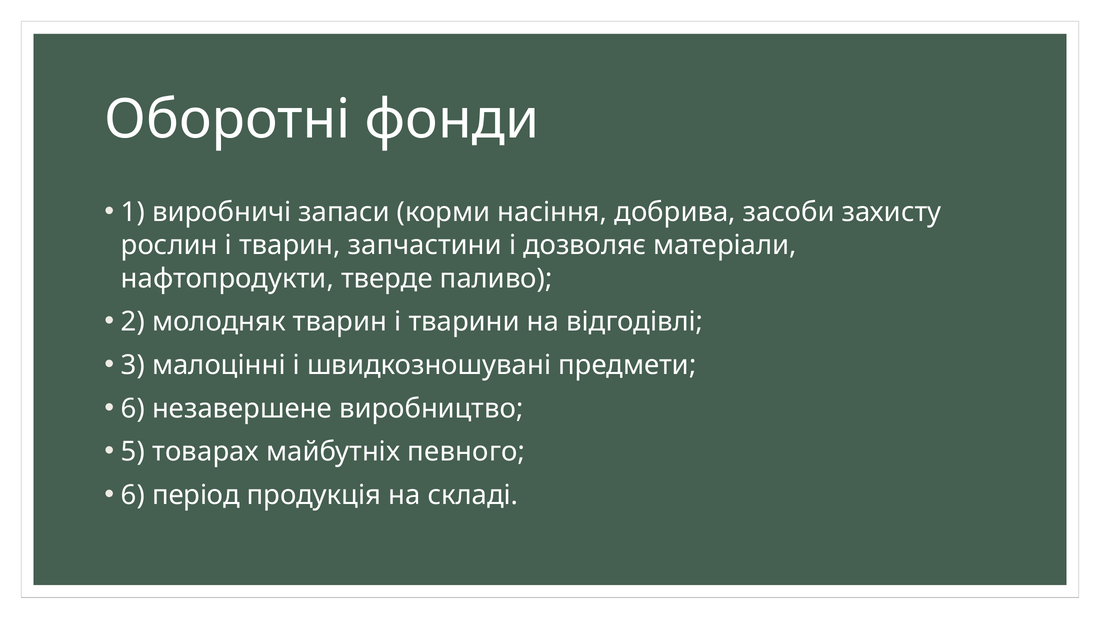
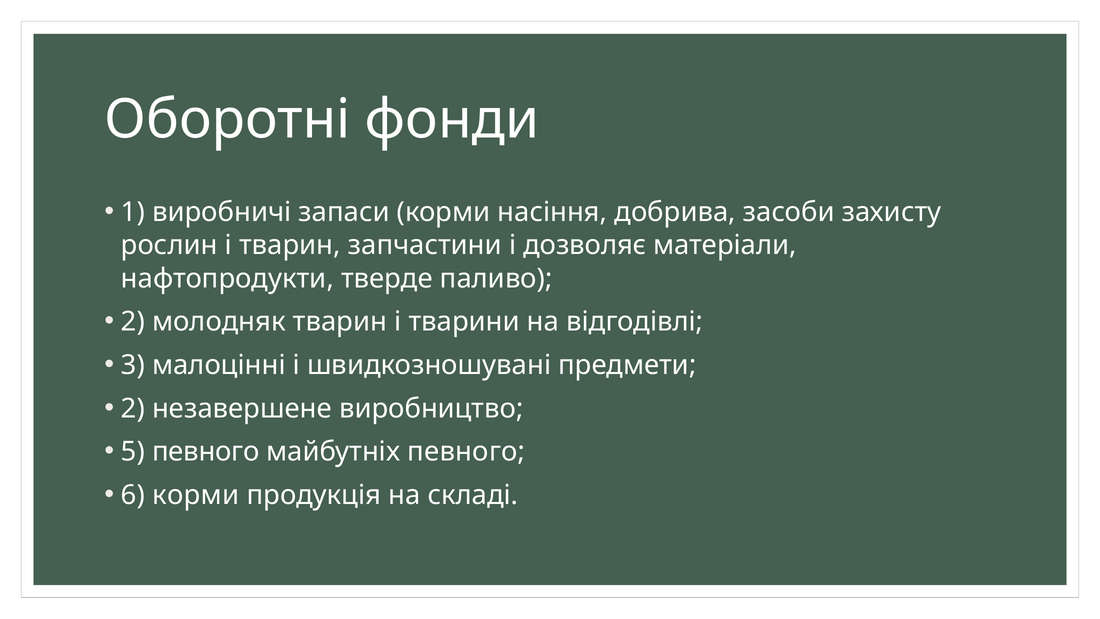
6 at (133, 408): 6 -> 2
5 товарах: товарах -> певного
6 період: період -> корми
